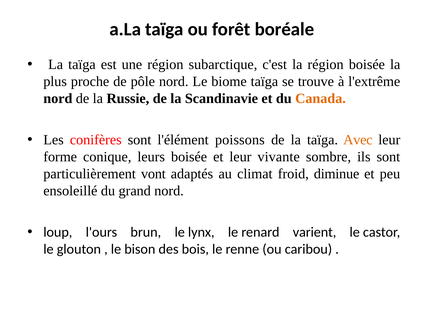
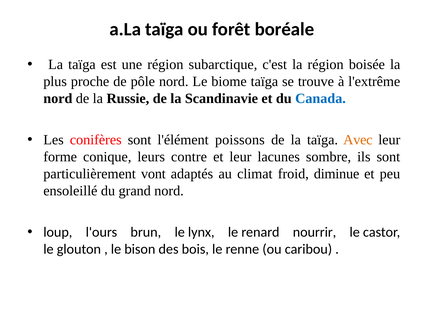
Canada colour: orange -> blue
leurs boisée: boisée -> contre
vivante: vivante -> lacunes
varient: varient -> nourrir
